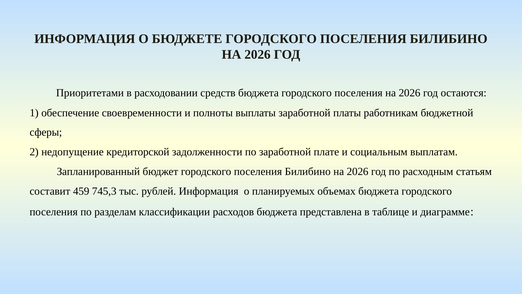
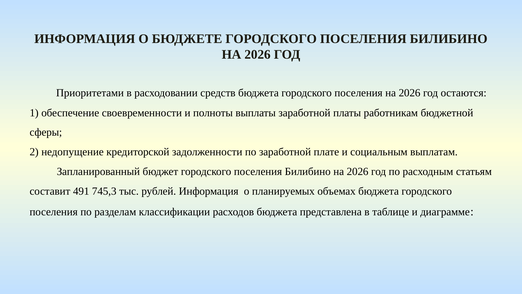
459: 459 -> 491
